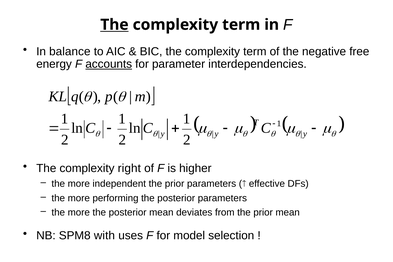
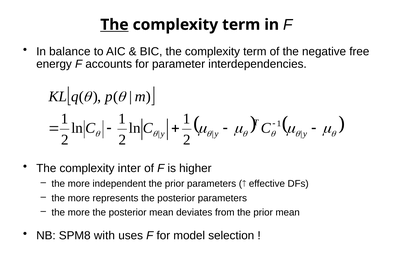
accounts underline: present -> none
right: right -> inter
performing: performing -> represents
